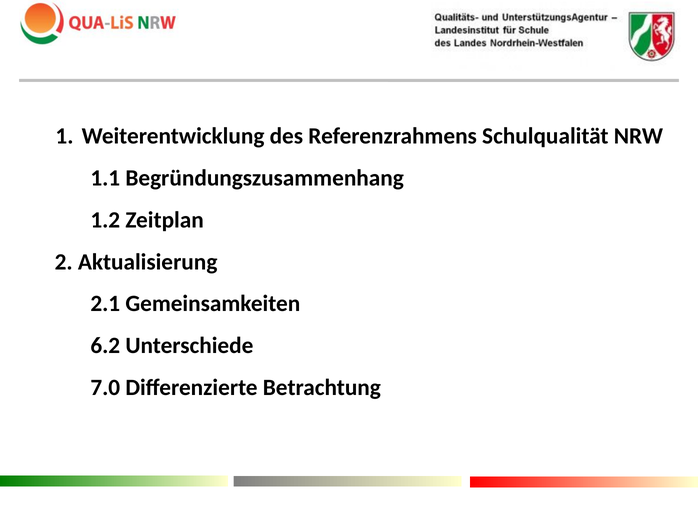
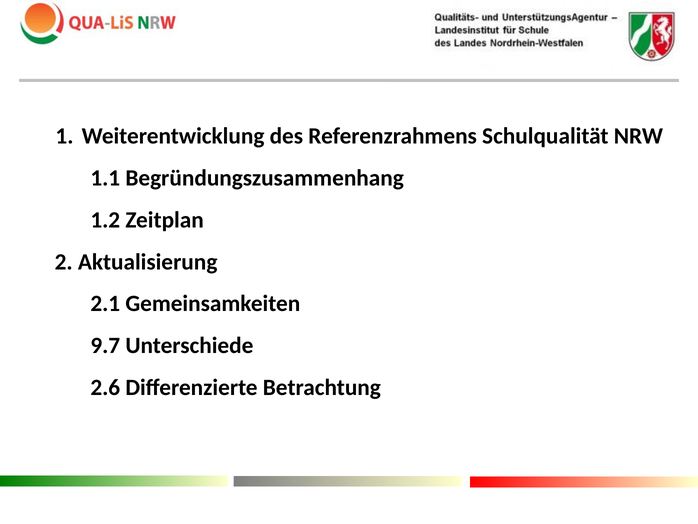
6.2: 6.2 -> 9.7
7.0: 7.0 -> 2.6
